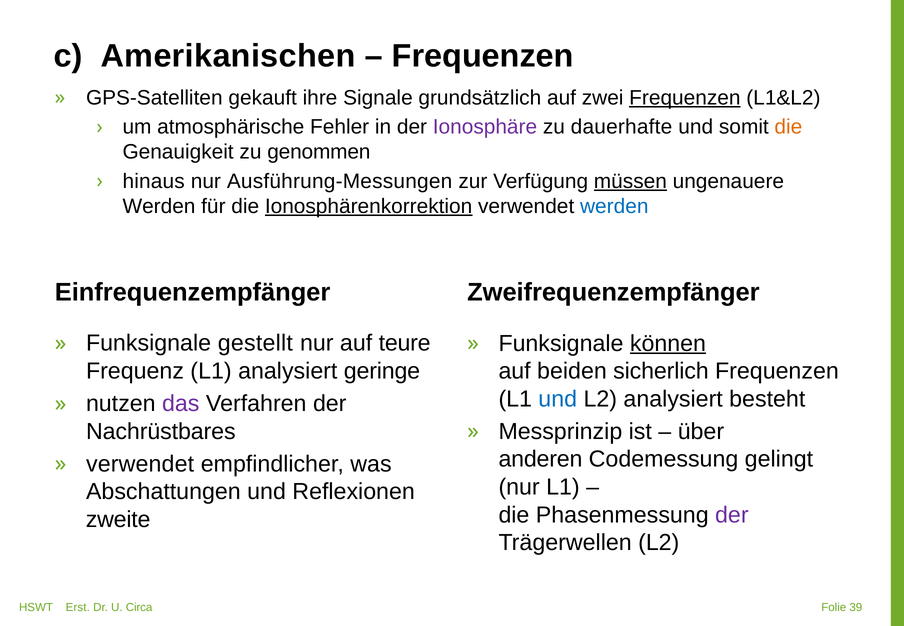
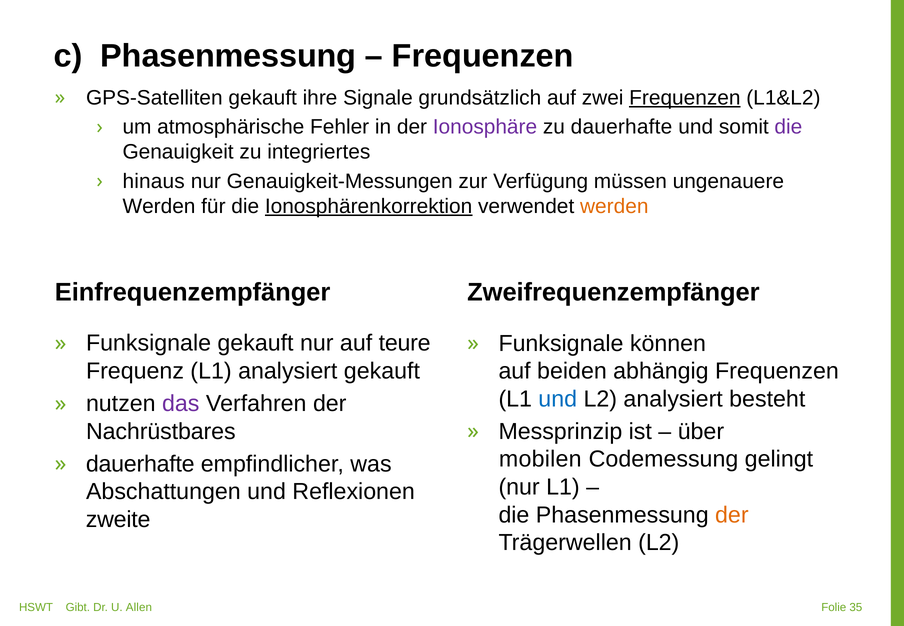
Amerikanischen at (228, 56): Amerikanischen -> Phasenmessung
die at (788, 127) colour: orange -> purple
genommen: genommen -> integriertes
Ausführung-Messungen: Ausführung-Messungen -> Genauigkeit-Messungen
müssen underline: present -> none
werden at (614, 206) colour: blue -> orange
Funksignale gestellt: gestellt -> gekauft
können underline: present -> none
analysiert geringe: geringe -> gekauft
sicherlich: sicherlich -> abhängig
anderen: anderen -> mobilen
verwendet at (140, 464): verwendet -> dauerhafte
der at (732, 515) colour: purple -> orange
Erst: Erst -> Gibt
Circa: Circa -> Allen
39: 39 -> 35
